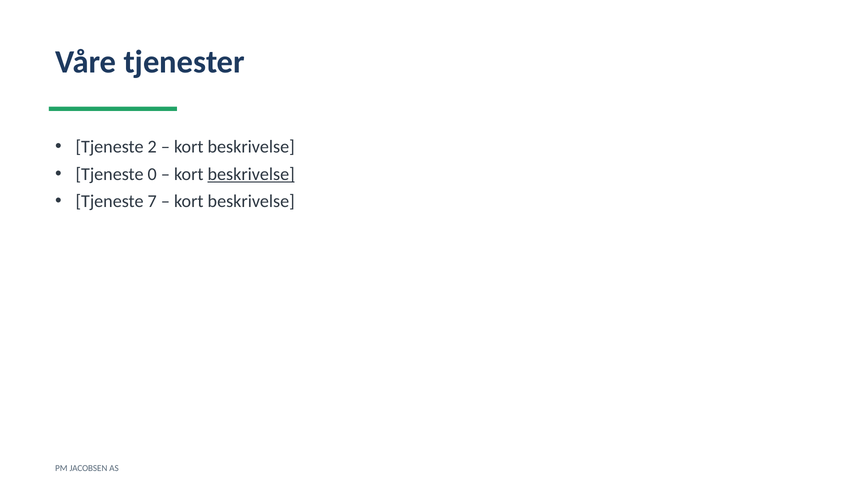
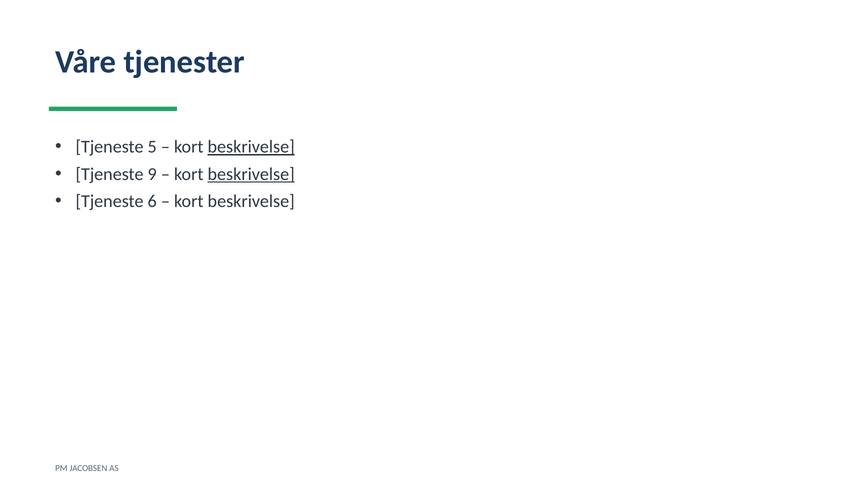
2: 2 -> 5
beskrivelse at (251, 147) underline: none -> present
0: 0 -> 9
7: 7 -> 6
